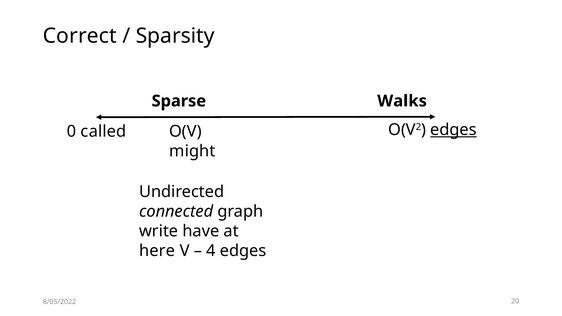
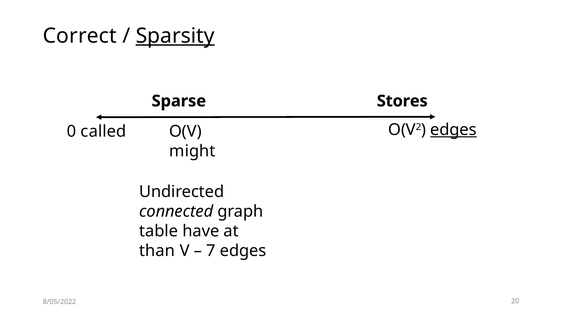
Sparsity underline: none -> present
Walks: Walks -> Stores
write: write -> table
here: here -> than
4: 4 -> 7
